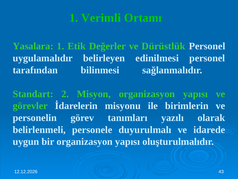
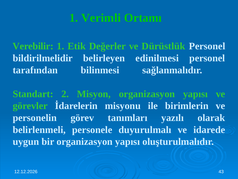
Yasalara: Yasalara -> Verebilir
uygulamalıdır: uygulamalıdır -> bildirilmelidir
